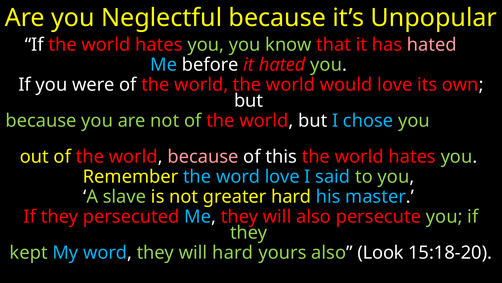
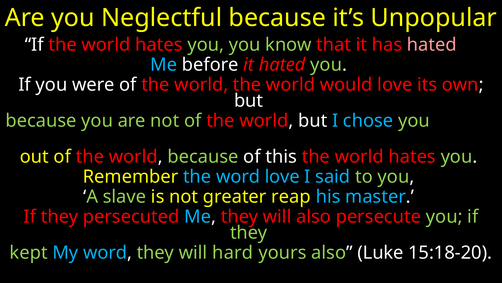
because at (203, 156) colour: pink -> light green
greater hard: hard -> reap
Look: Look -> Luke
